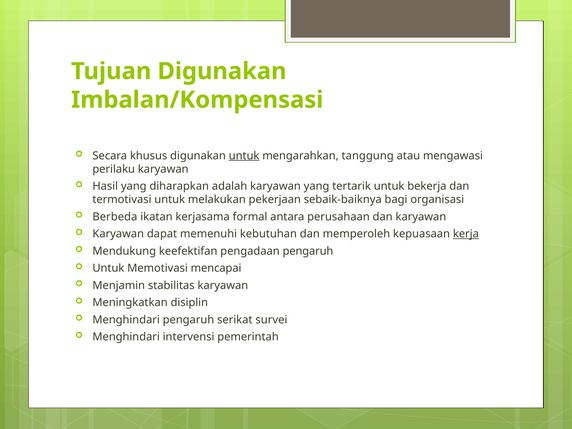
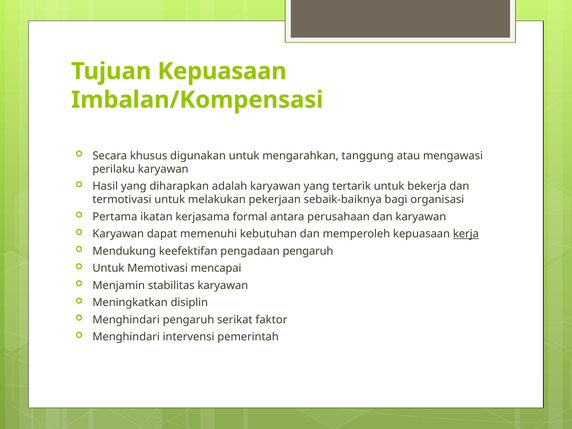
Tujuan Digunakan: Digunakan -> Kepuasaan
untuk at (244, 156) underline: present -> none
Berbeda: Berbeda -> Pertama
survei: survei -> faktor
